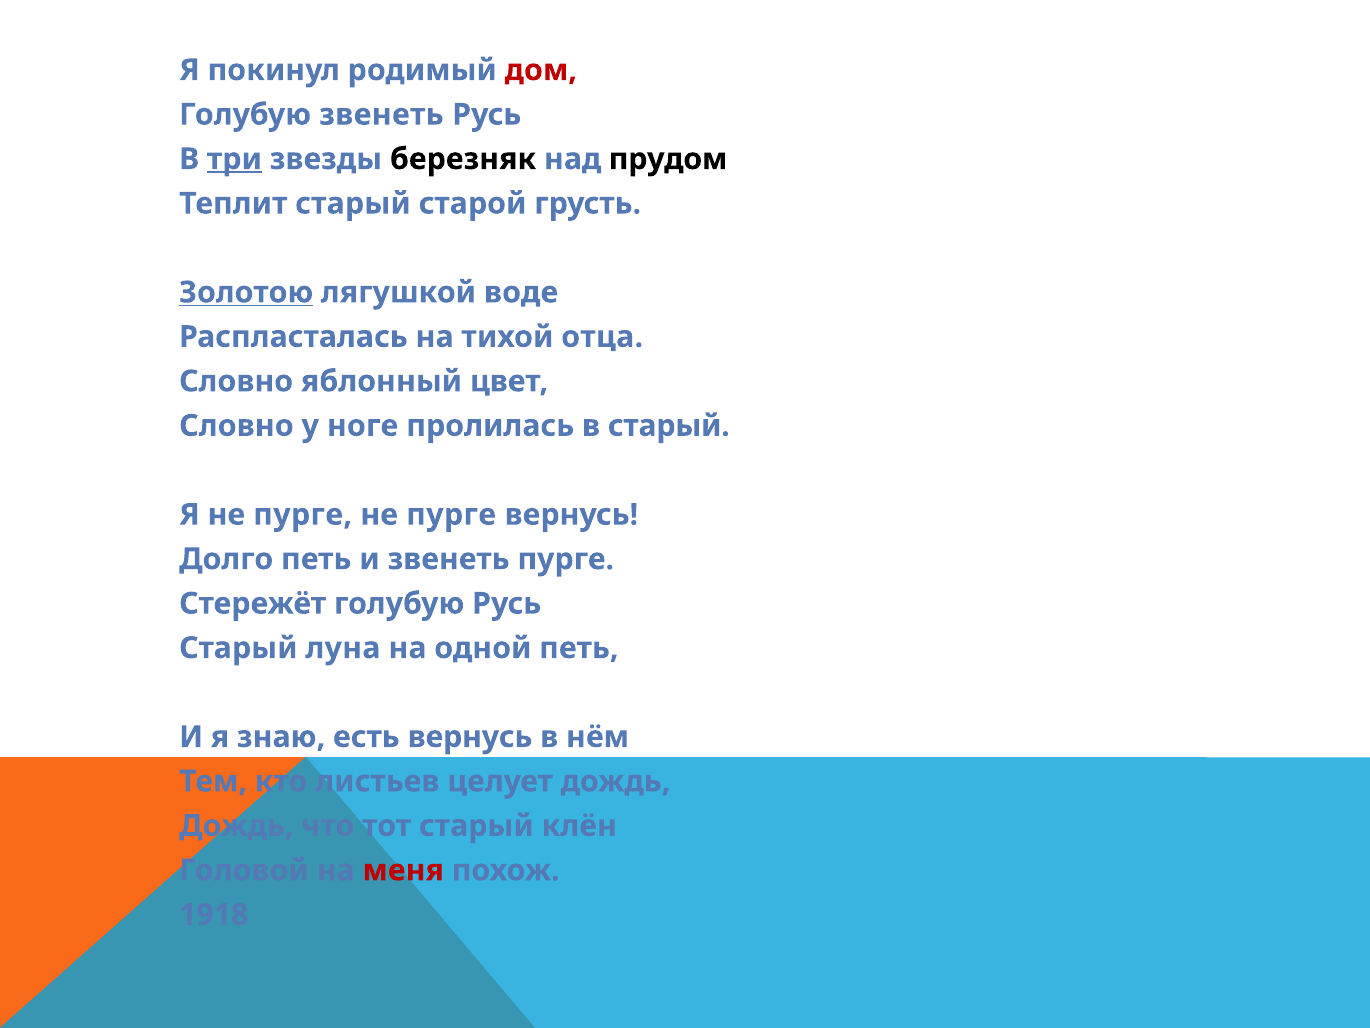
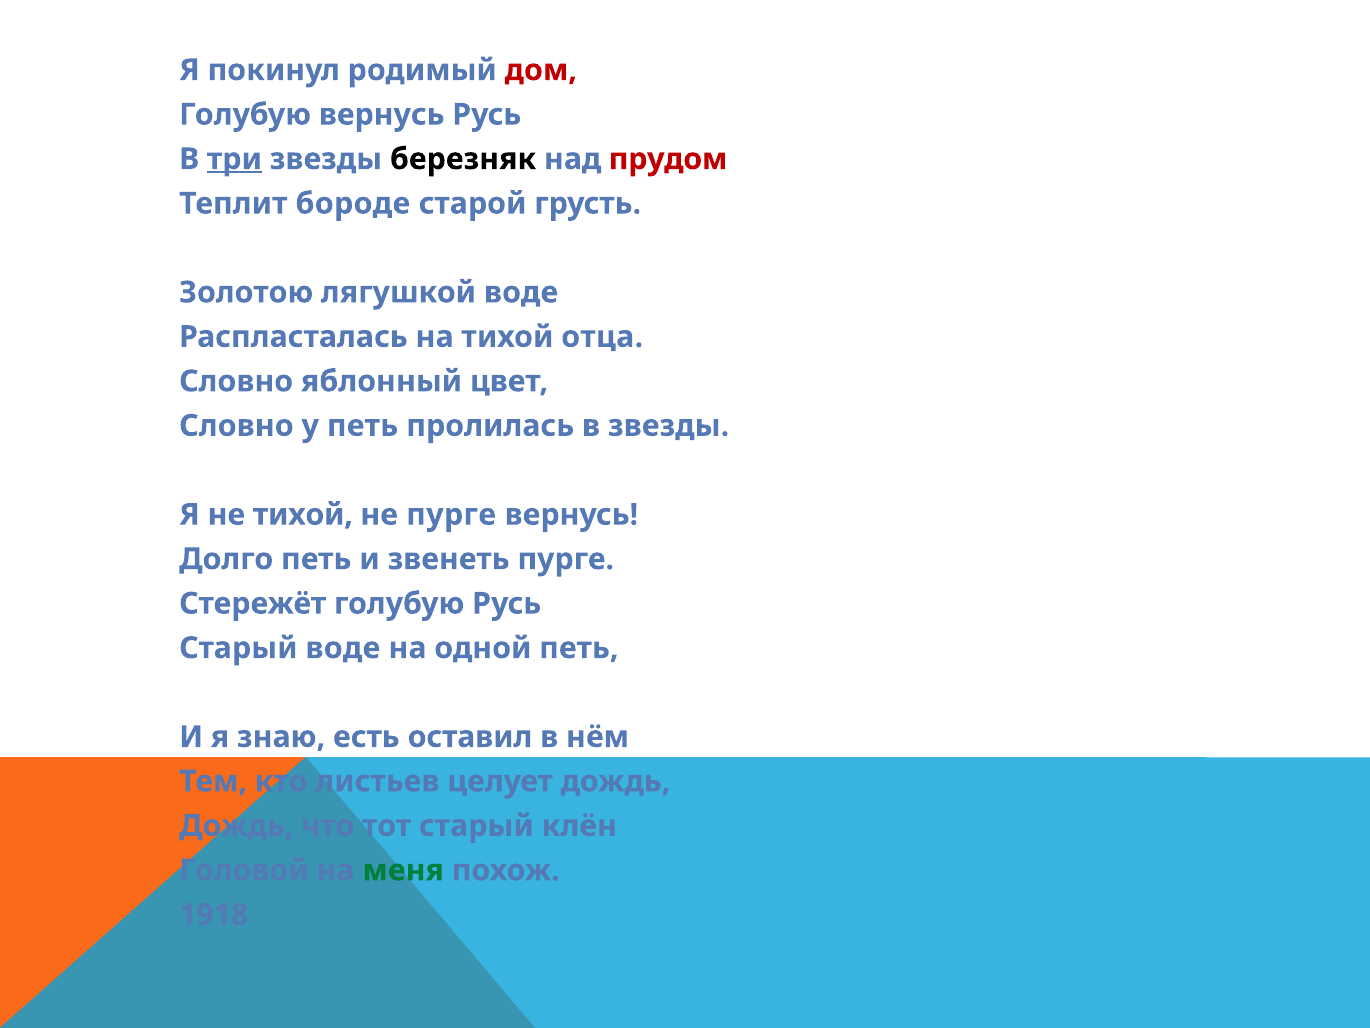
Голубую звенеть: звенеть -> вернусь
прудом colour: black -> red
Теплит старый: старый -> бороде
Золотою underline: present -> none
у ноге: ноге -> петь
в старый: старый -> звезды
Я не пурге: пурге -> тихой
Старый луна: луна -> воде
есть вернусь: вернусь -> оставил
меня colour: red -> green
